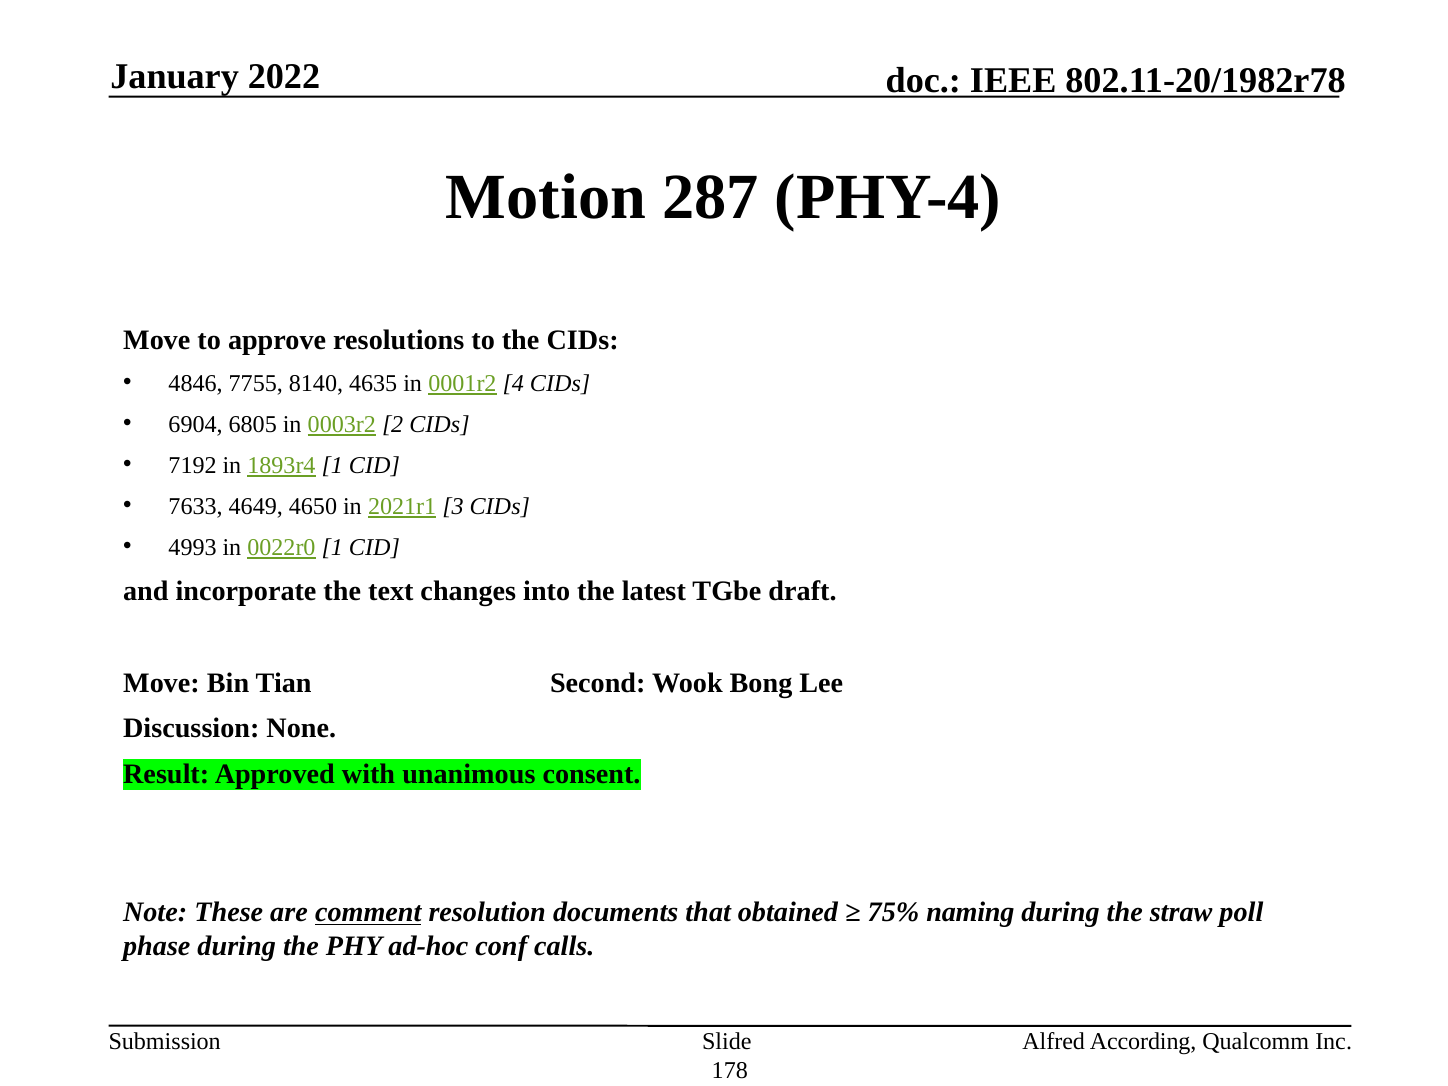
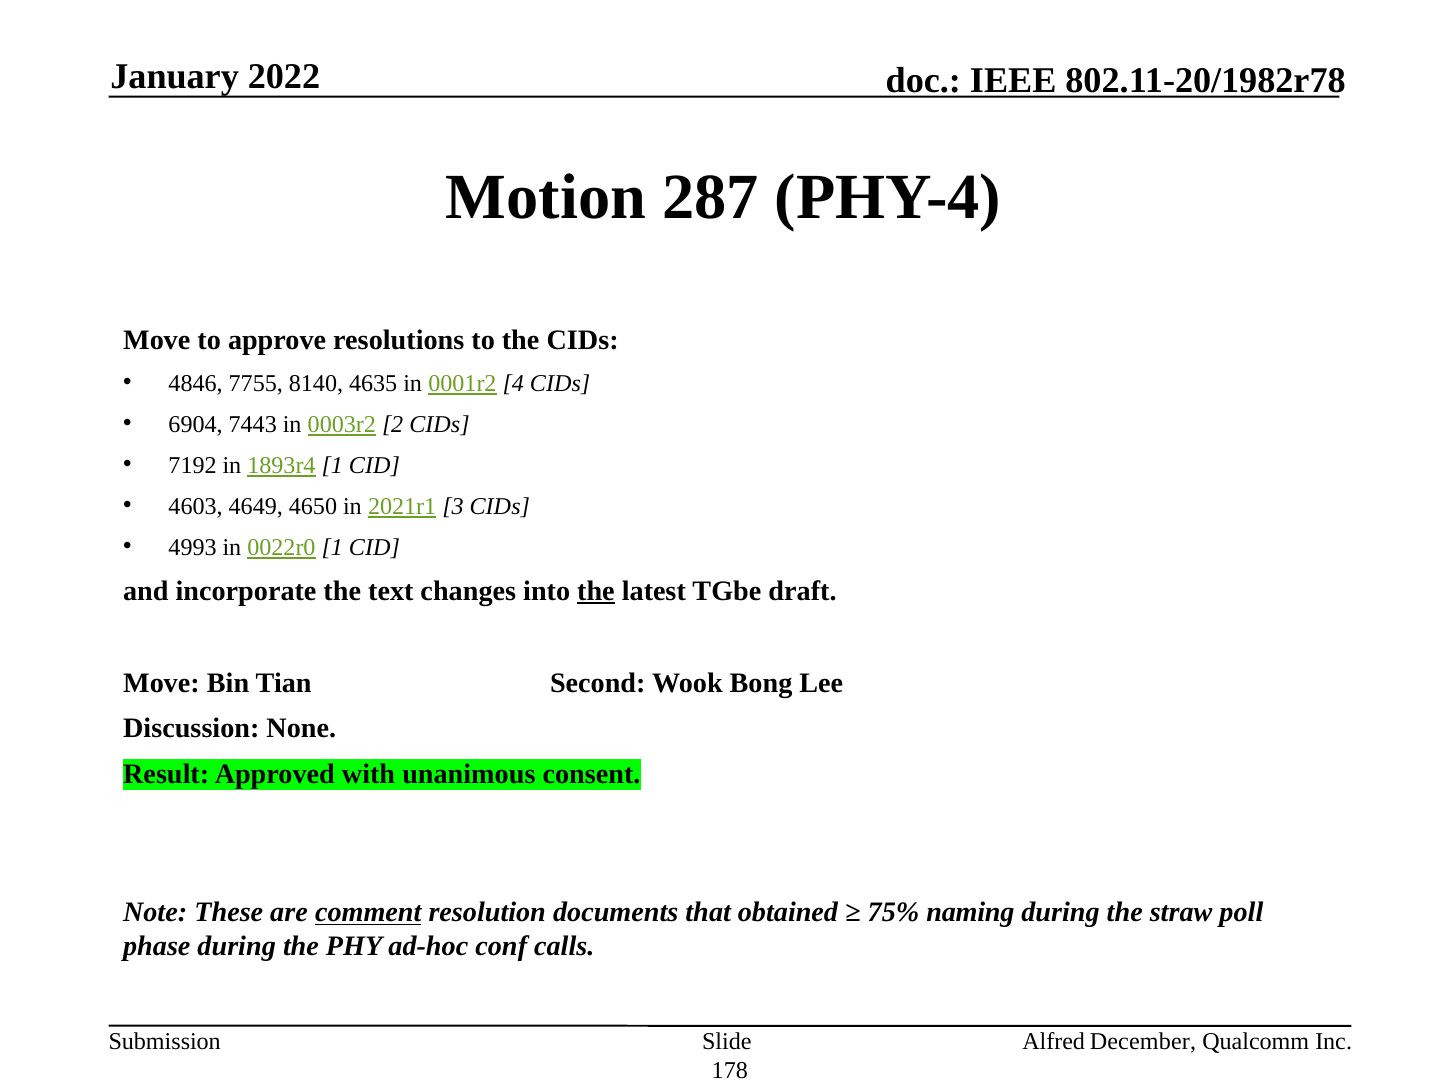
6805: 6805 -> 7443
7633: 7633 -> 4603
the at (596, 591) underline: none -> present
According: According -> December
